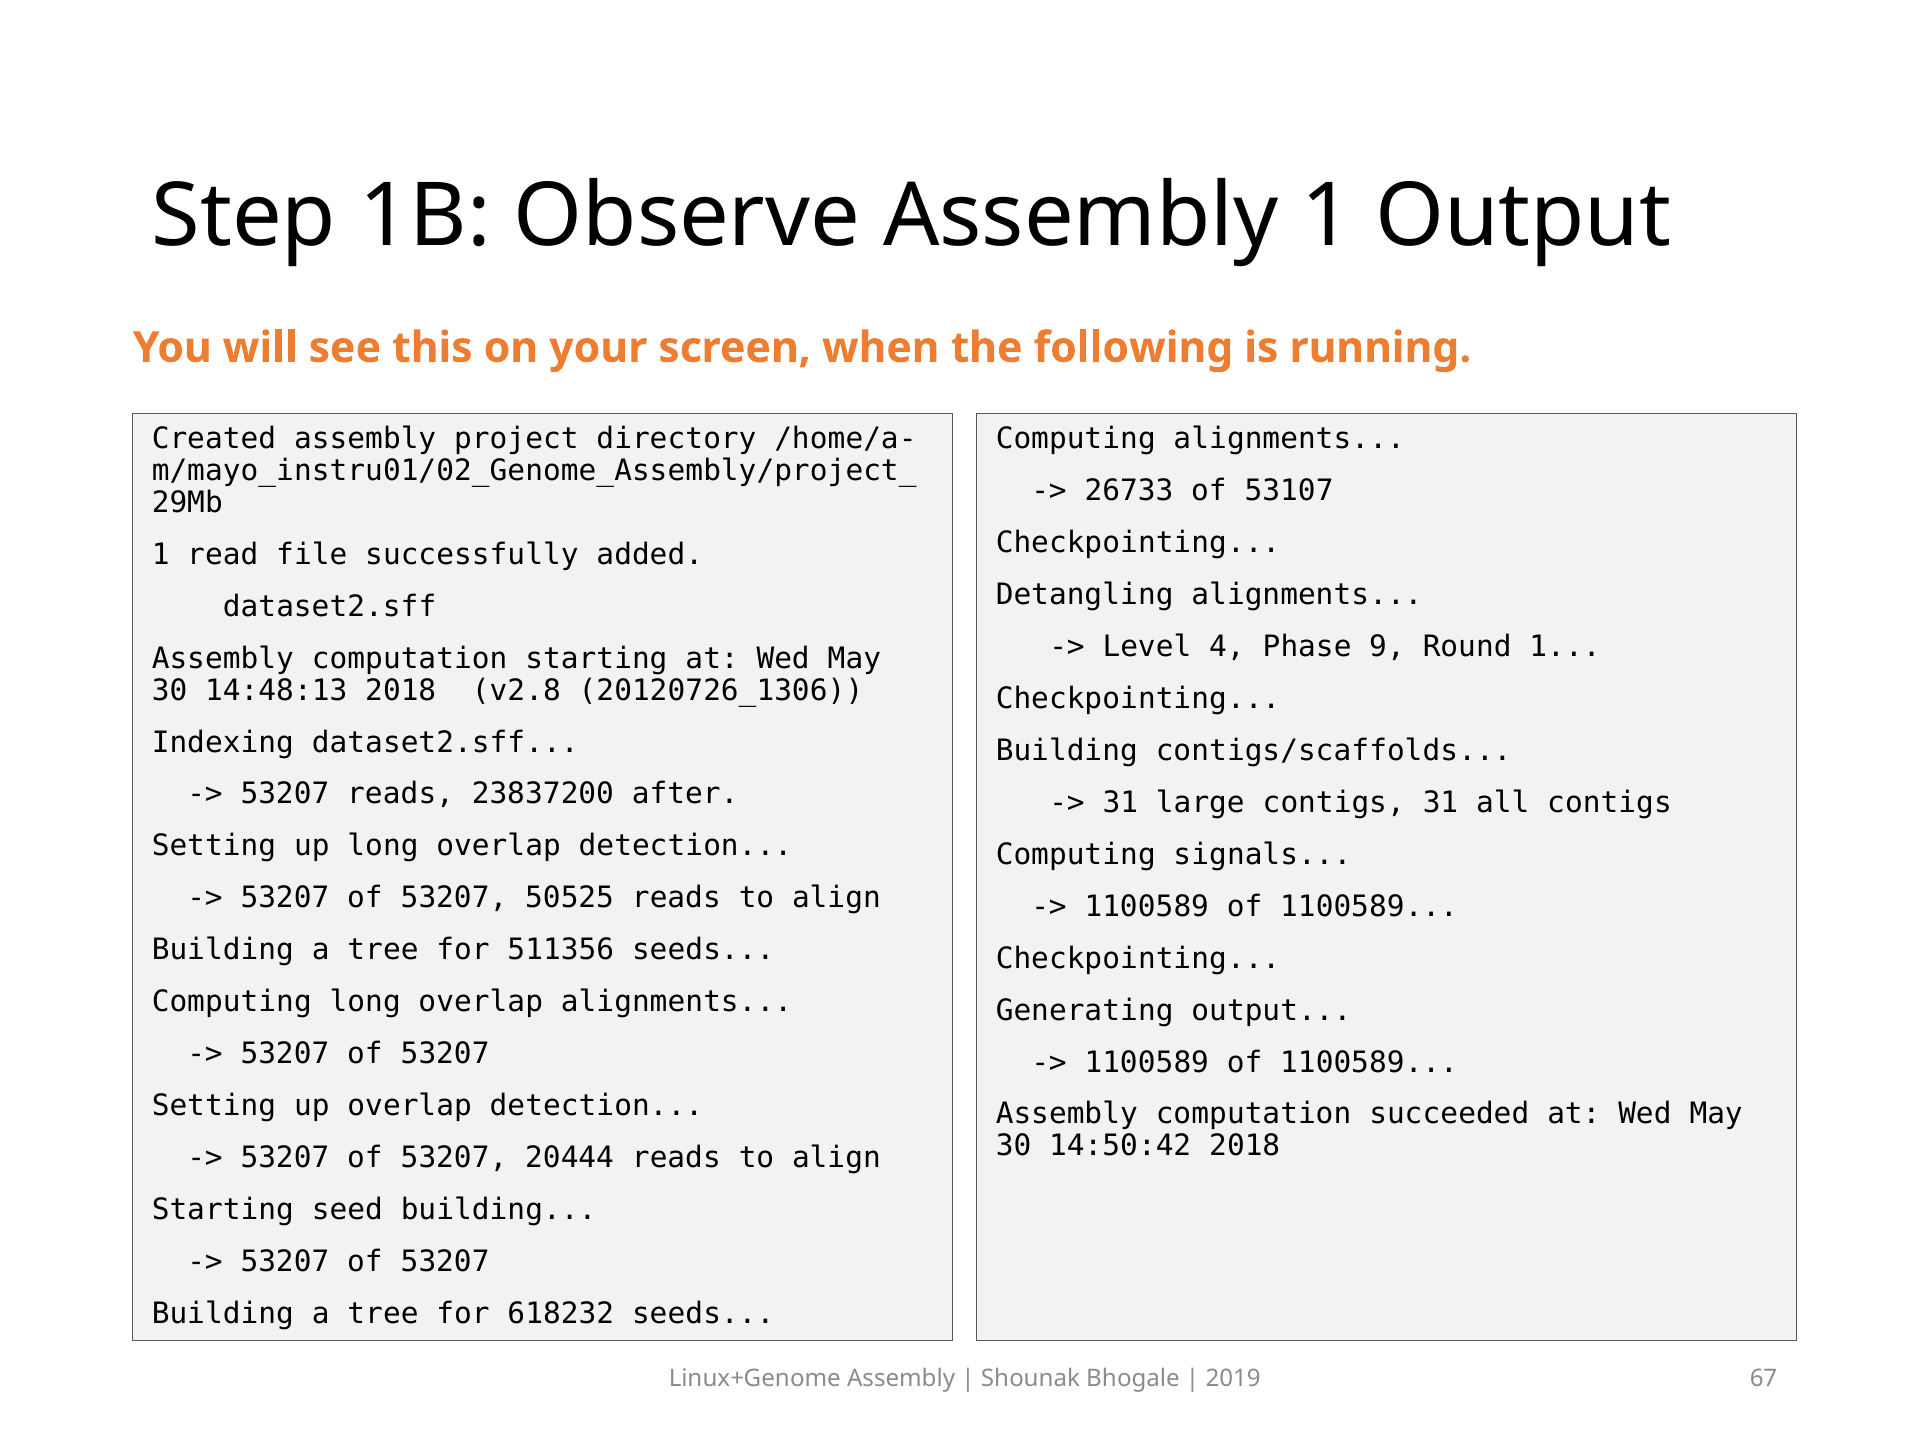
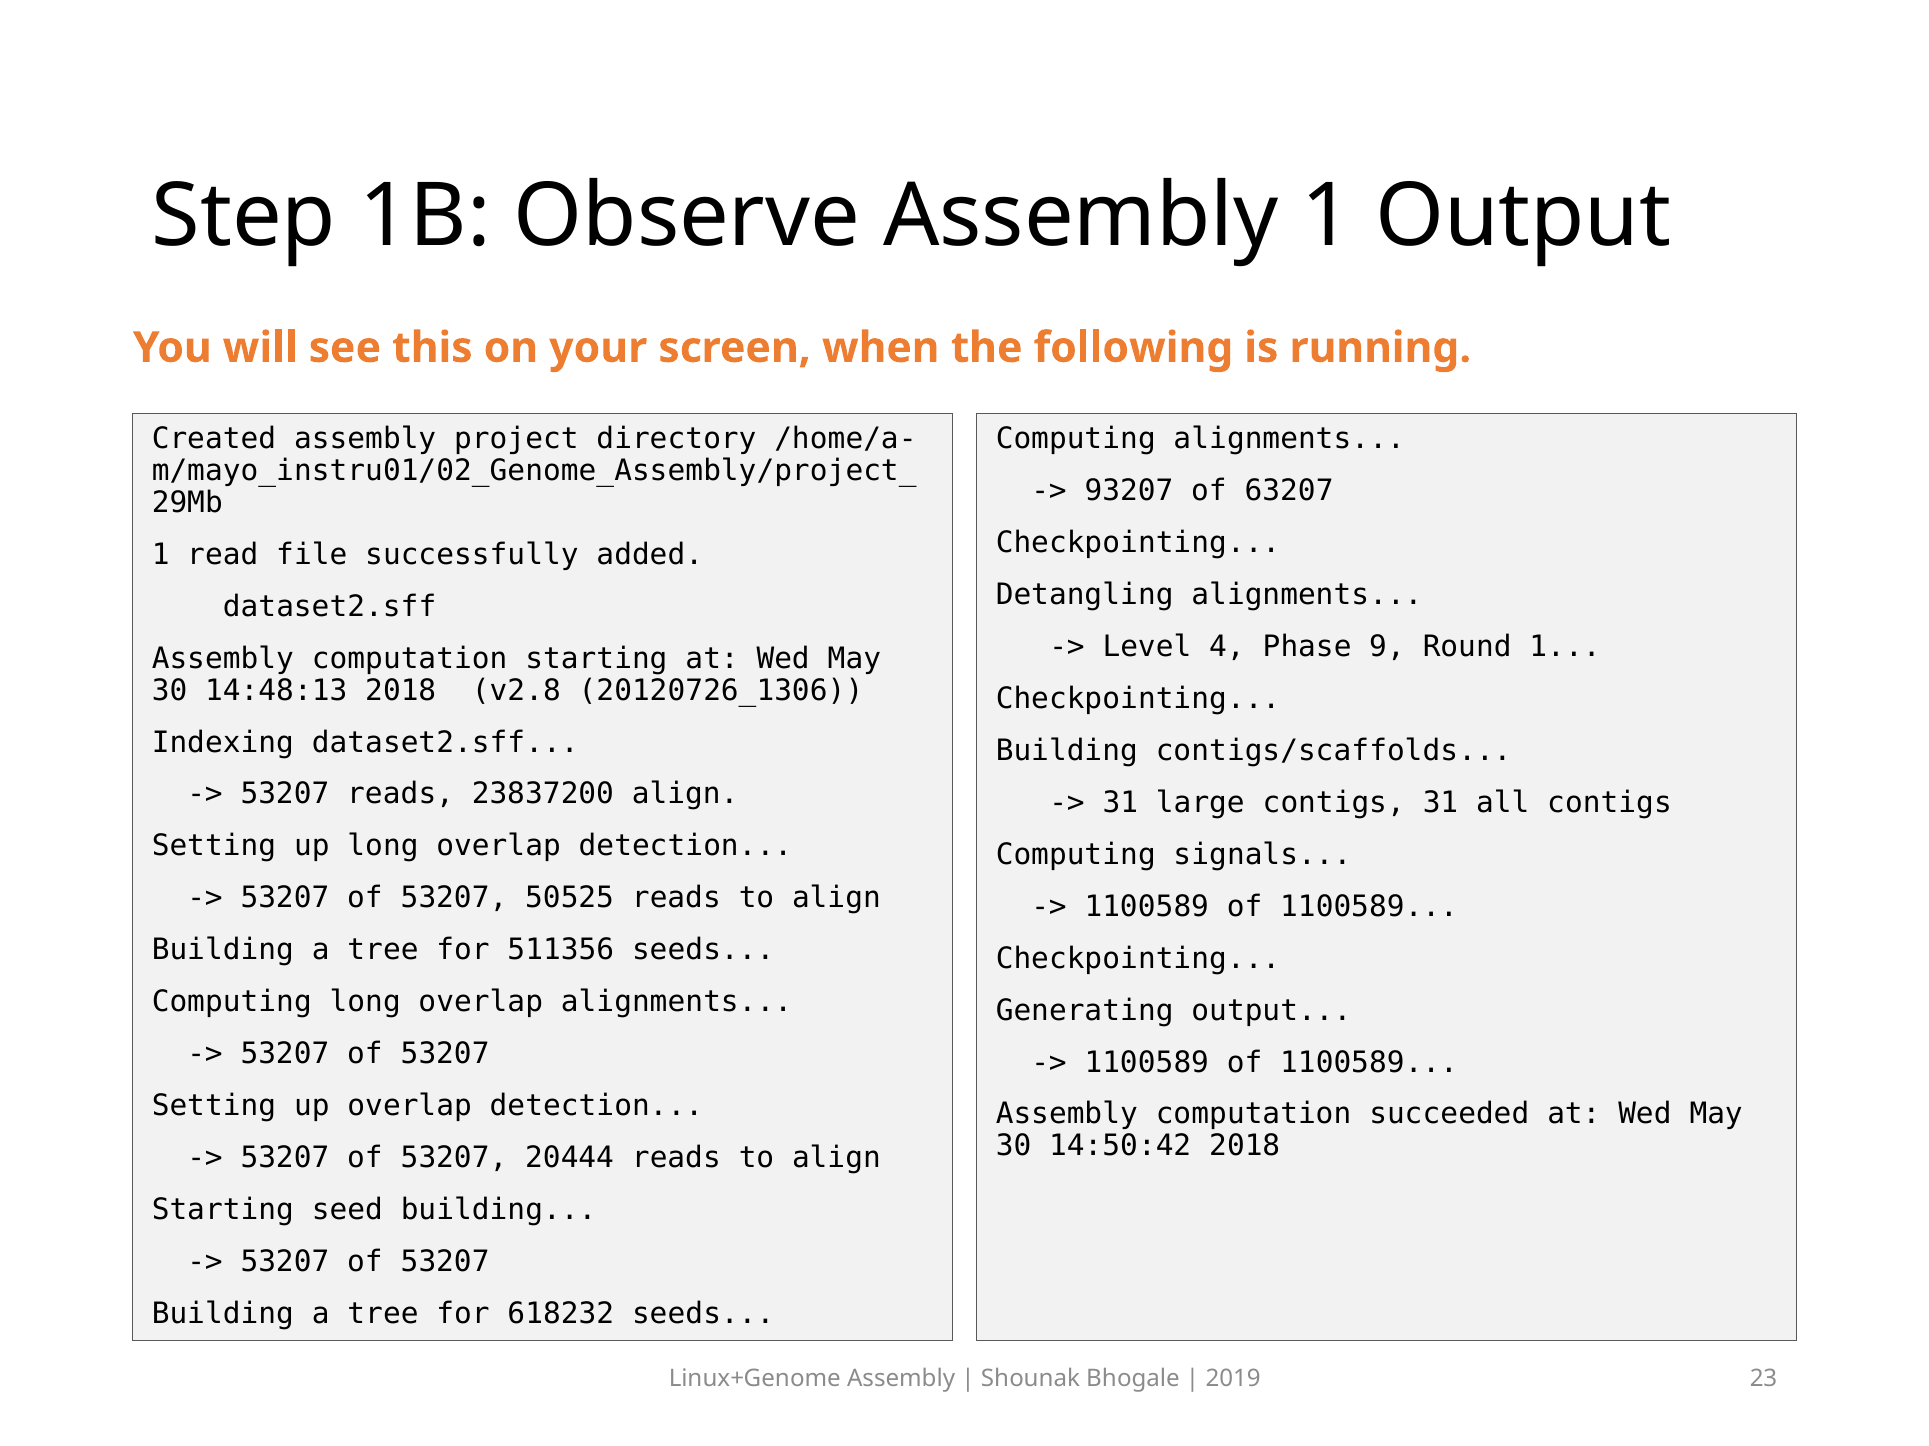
26733: 26733 -> 93207
53107: 53107 -> 63207
23837200 after: after -> align
67: 67 -> 23
